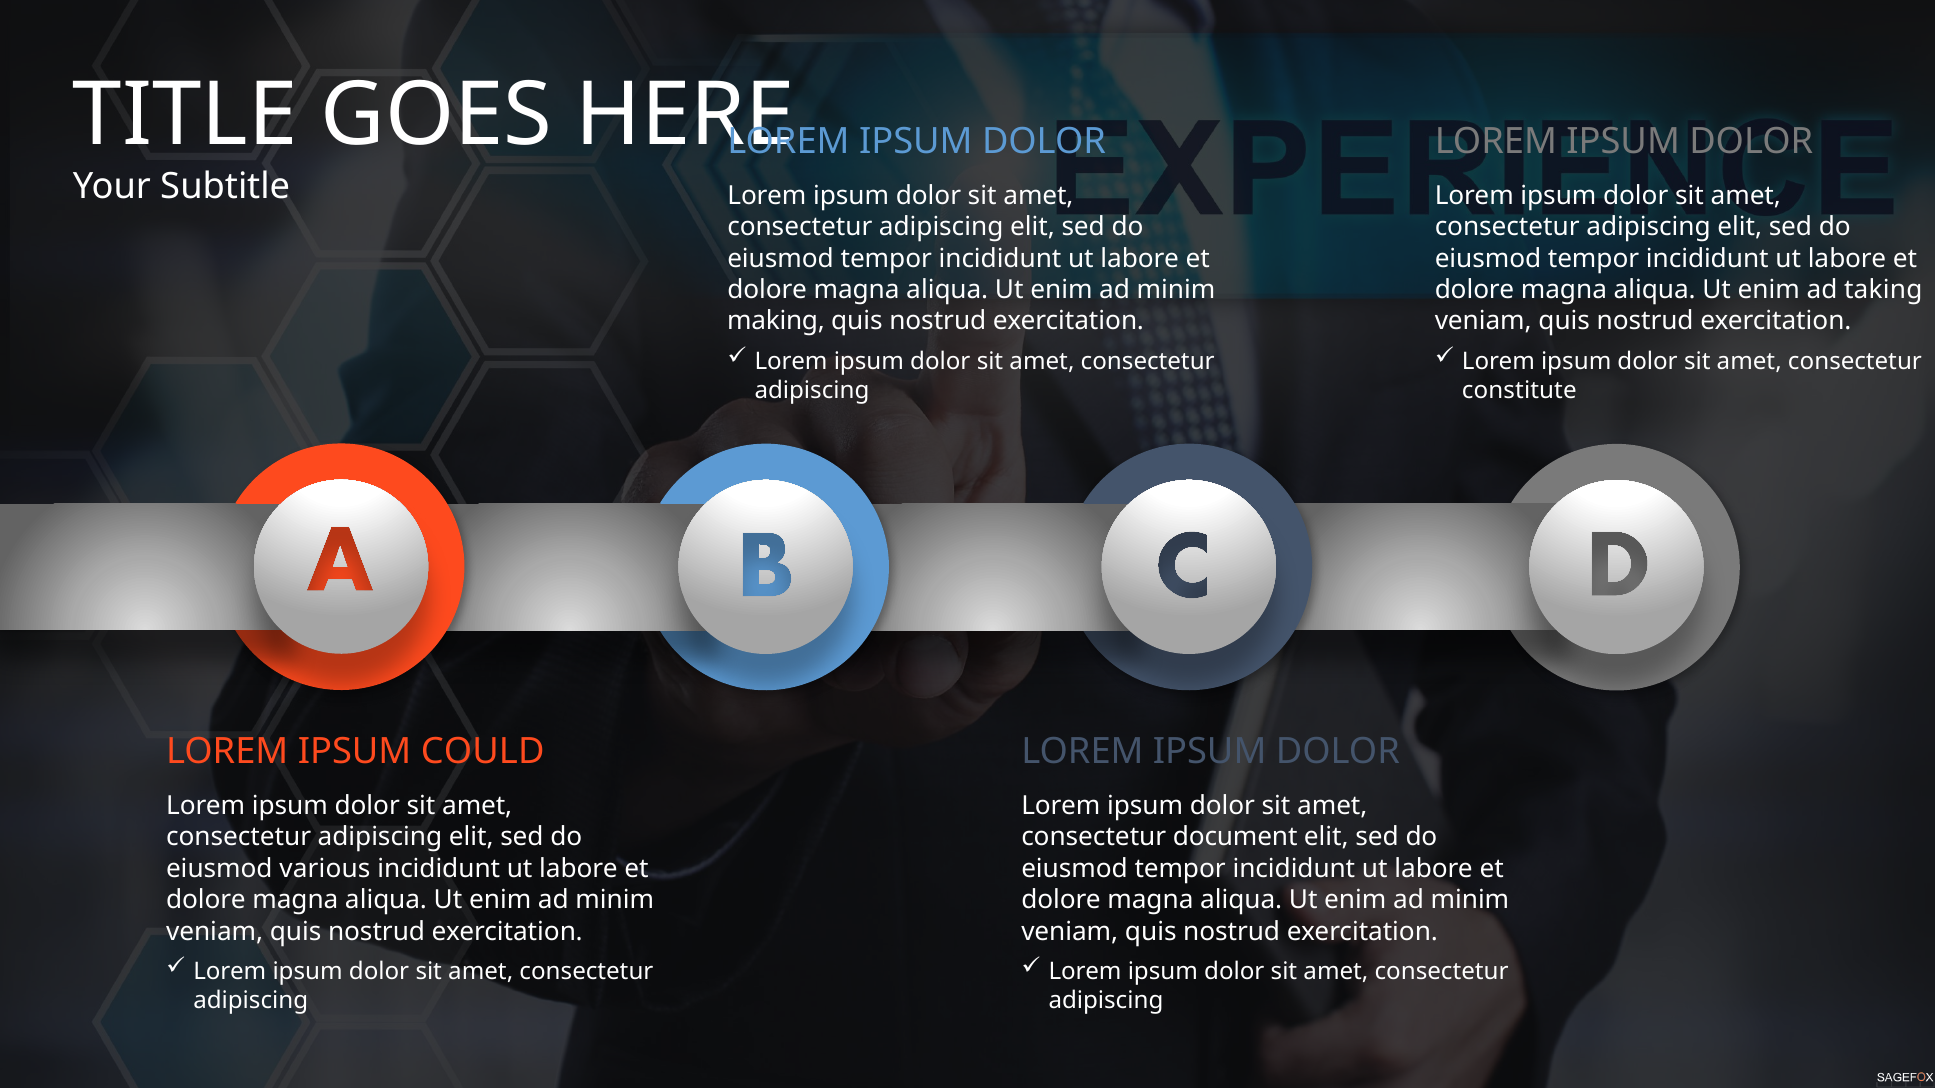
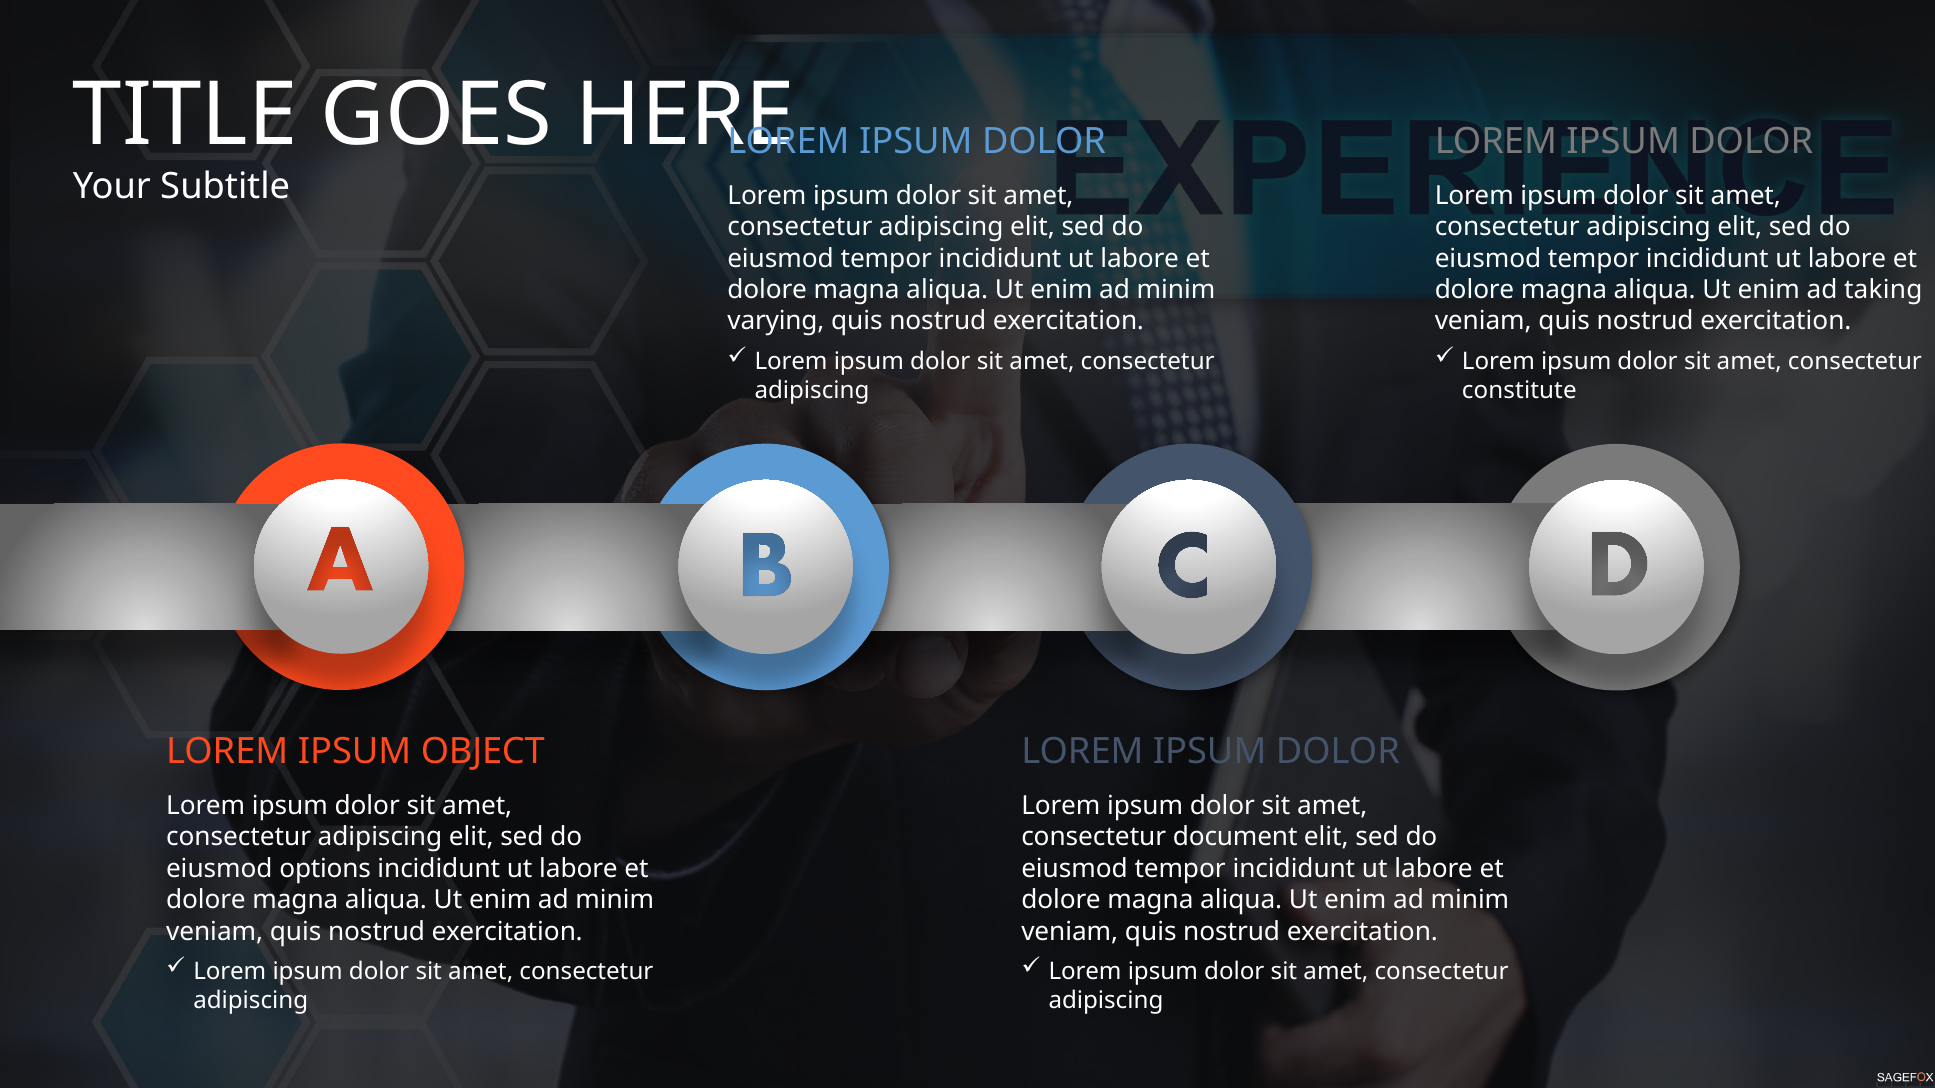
making: making -> varying
COULD: COULD -> OBJECT
various: various -> options
